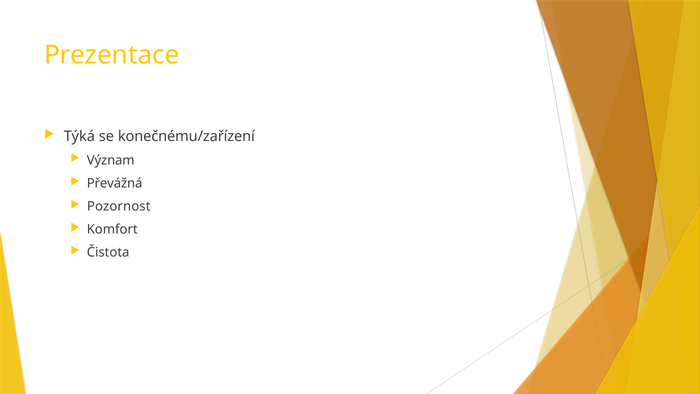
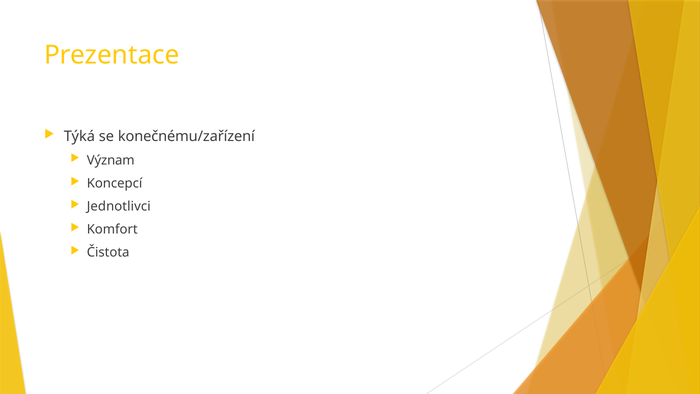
Převážná: Převážná -> Koncepcí
Pozornost: Pozornost -> Jednotlivci
